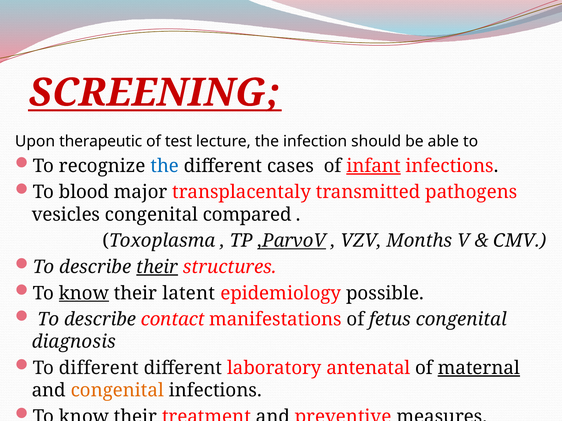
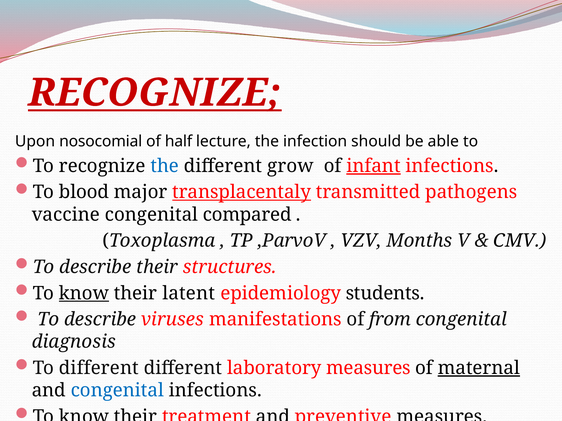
SCREENING at (155, 93): SCREENING -> RECOGNIZE
therapeutic: therapeutic -> nosocomial
test: test -> half
cases: cases -> grow
transplacentaly underline: none -> present
vesicles: vesicles -> vaccine
,ParvoV underline: present -> none
their at (157, 267) underline: present -> none
possible: possible -> students
contact: contact -> viruses
fetus: fetus -> from
laboratory antenatal: antenatal -> measures
congenital at (117, 391) colour: orange -> blue
